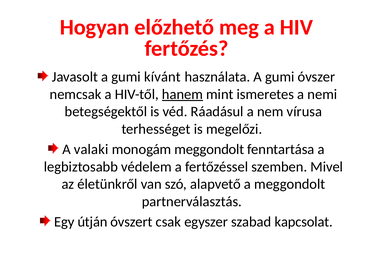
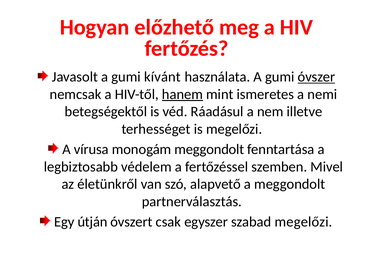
óvszer underline: none -> present
vírusa: vírusa -> illetve
valaki: valaki -> vírusa
szabad kapcsolat: kapcsolat -> megelőzi
